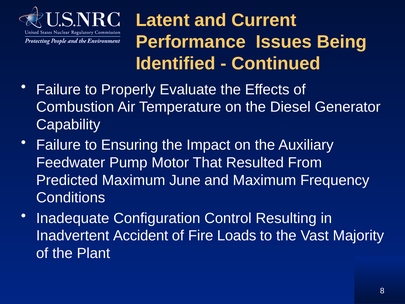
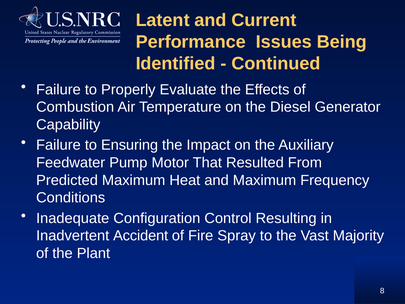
June: June -> Heat
Loads: Loads -> Spray
